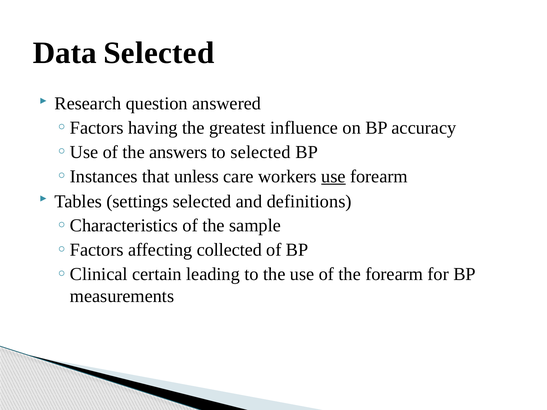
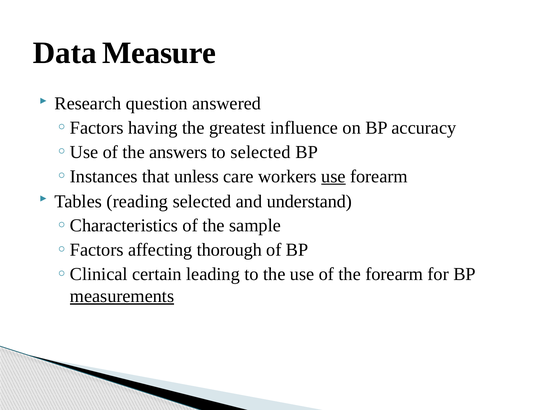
Data Selected: Selected -> Measure
settings: settings -> reading
definitions: definitions -> understand
collected: collected -> thorough
measurements underline: none -> present
